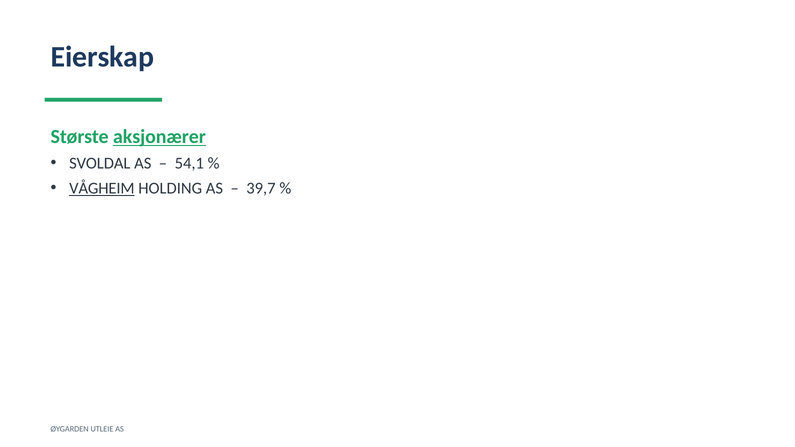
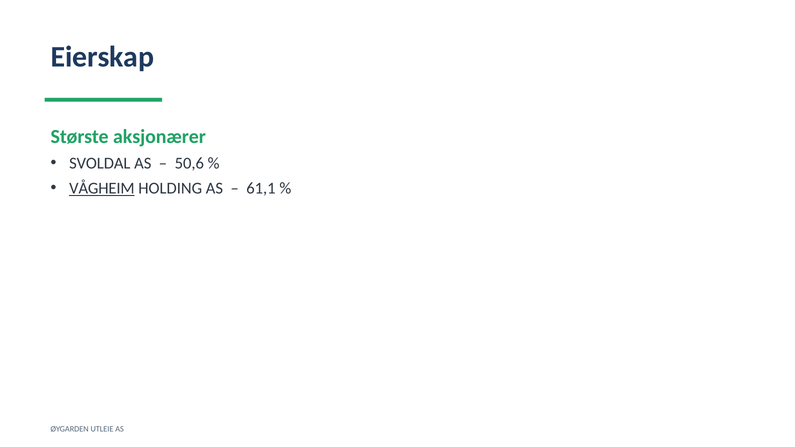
aksjonærer underline: present -> none
54,1: 54,1 -> 50,6
39,7: 39,7 -> 61,1
